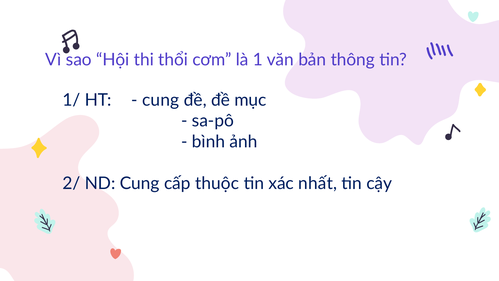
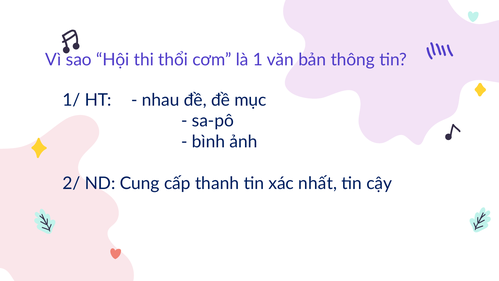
cung at (161, 100): cung -> nhau
thuộc: thuộc -> thanh
